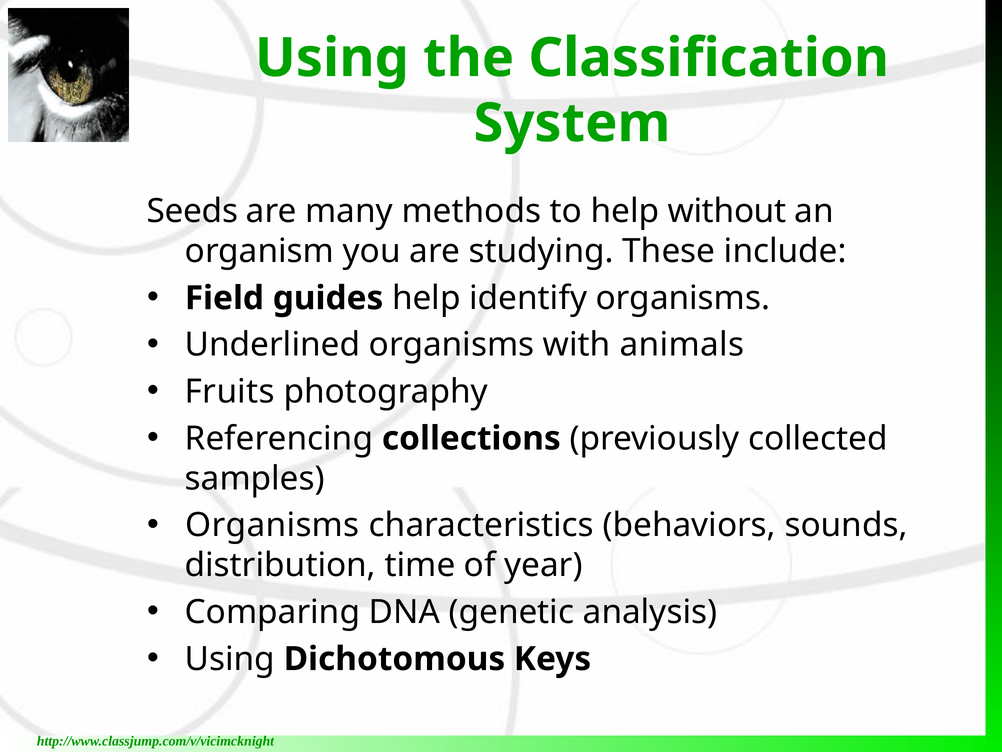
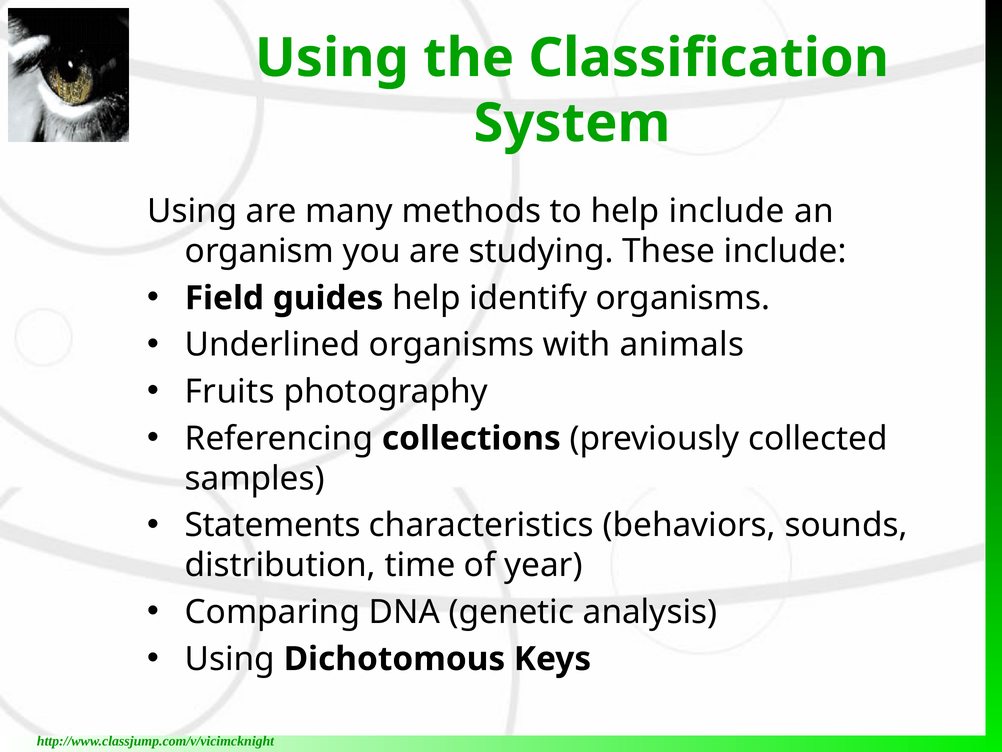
Seeds at (192, 211): Seeds -> Using
help without: without -> include
Organisms at (272, 525): Organisms -> Statements
